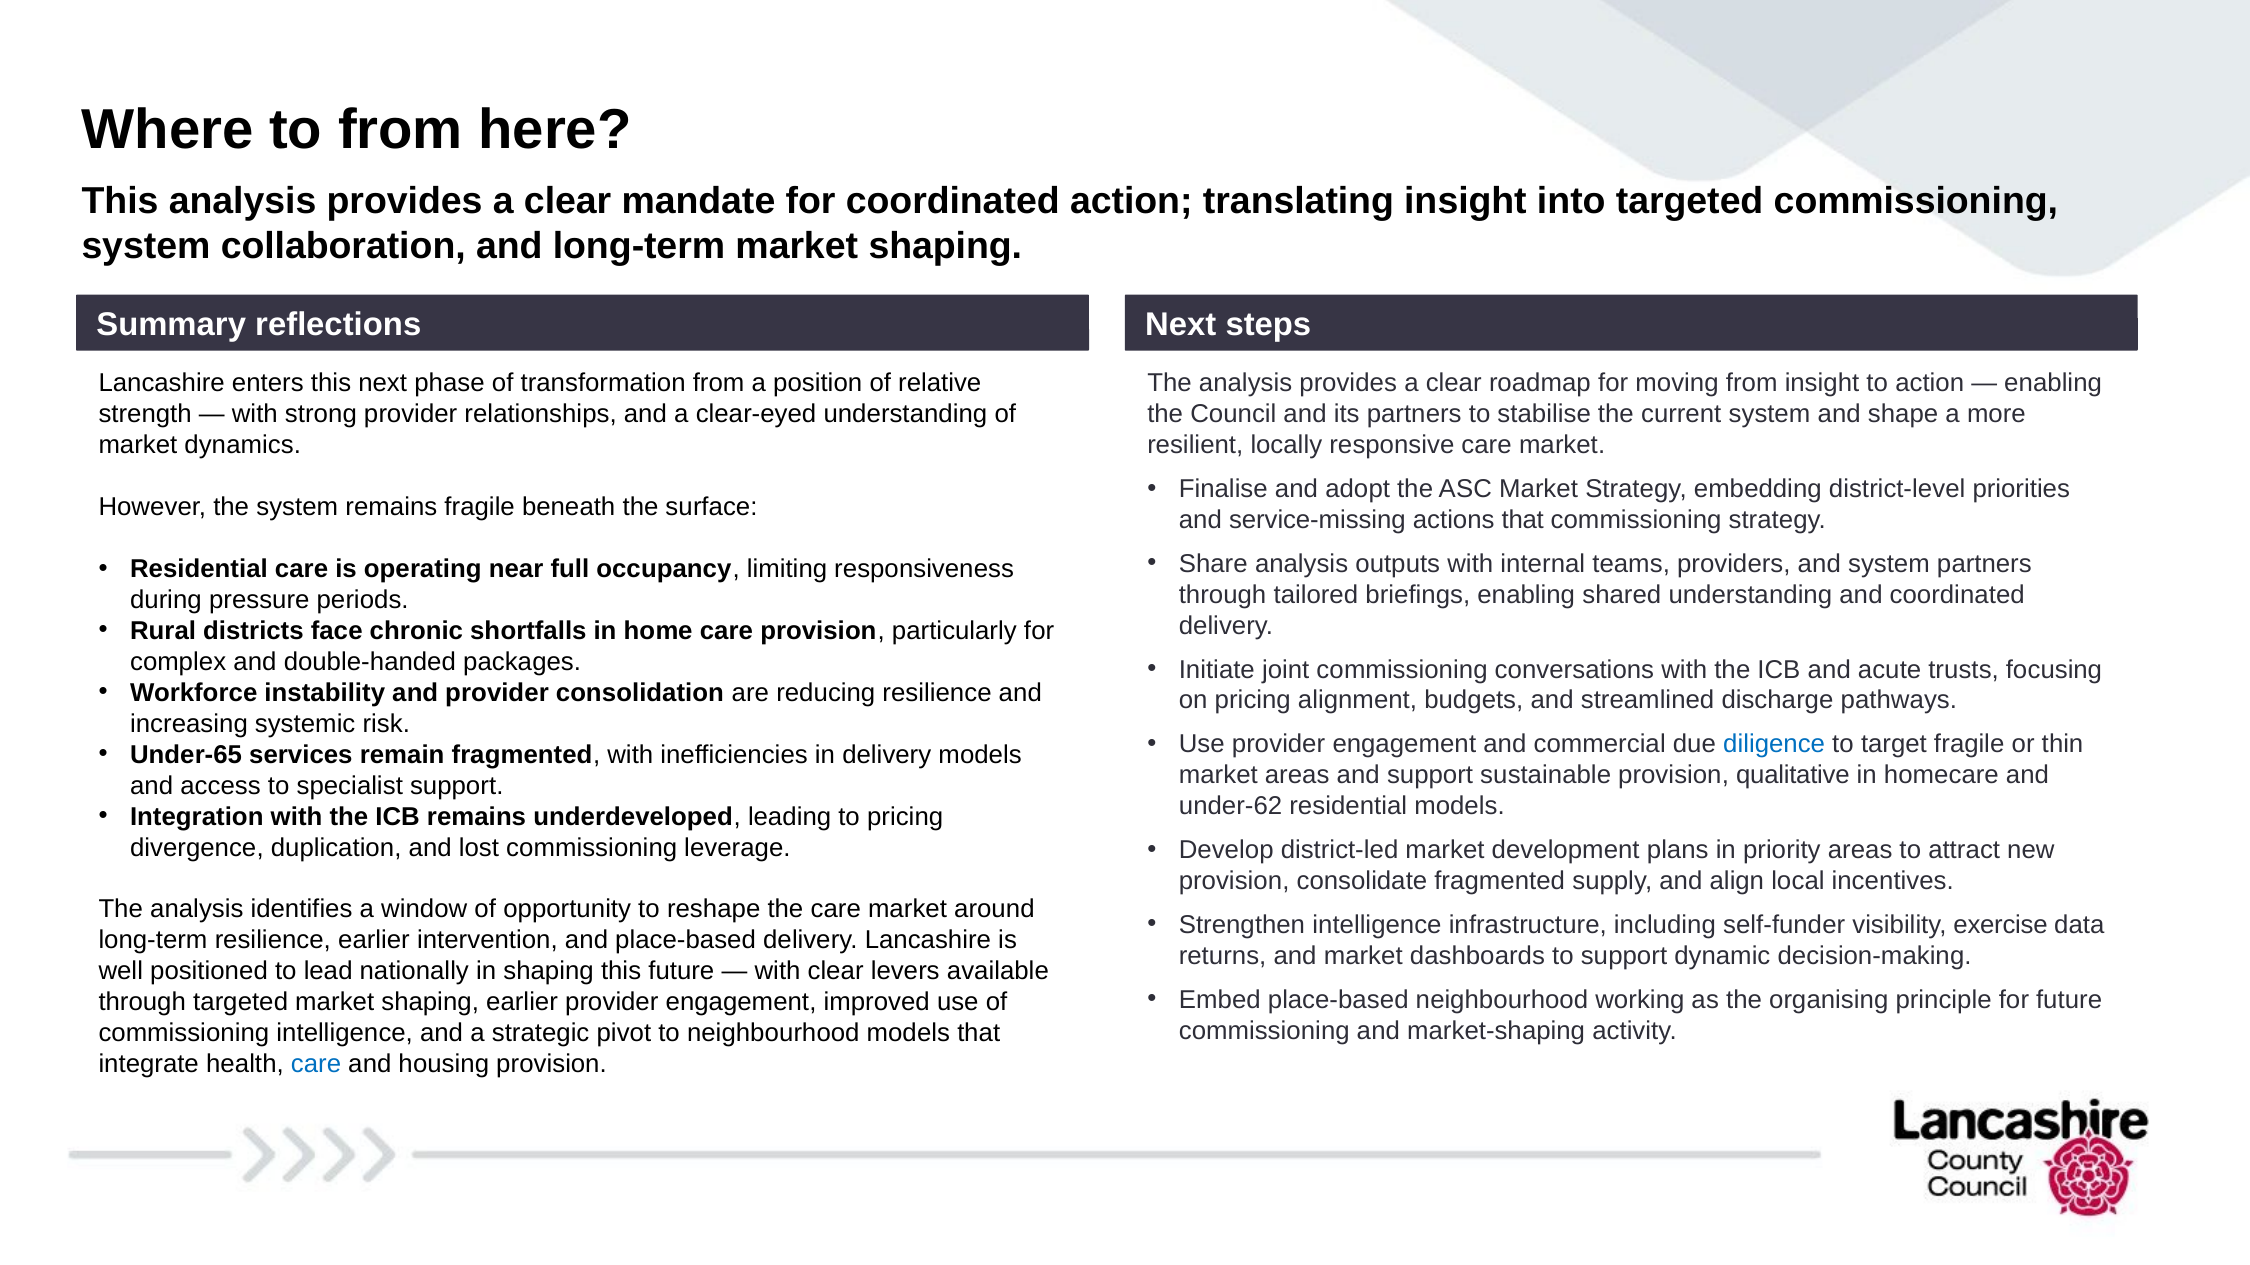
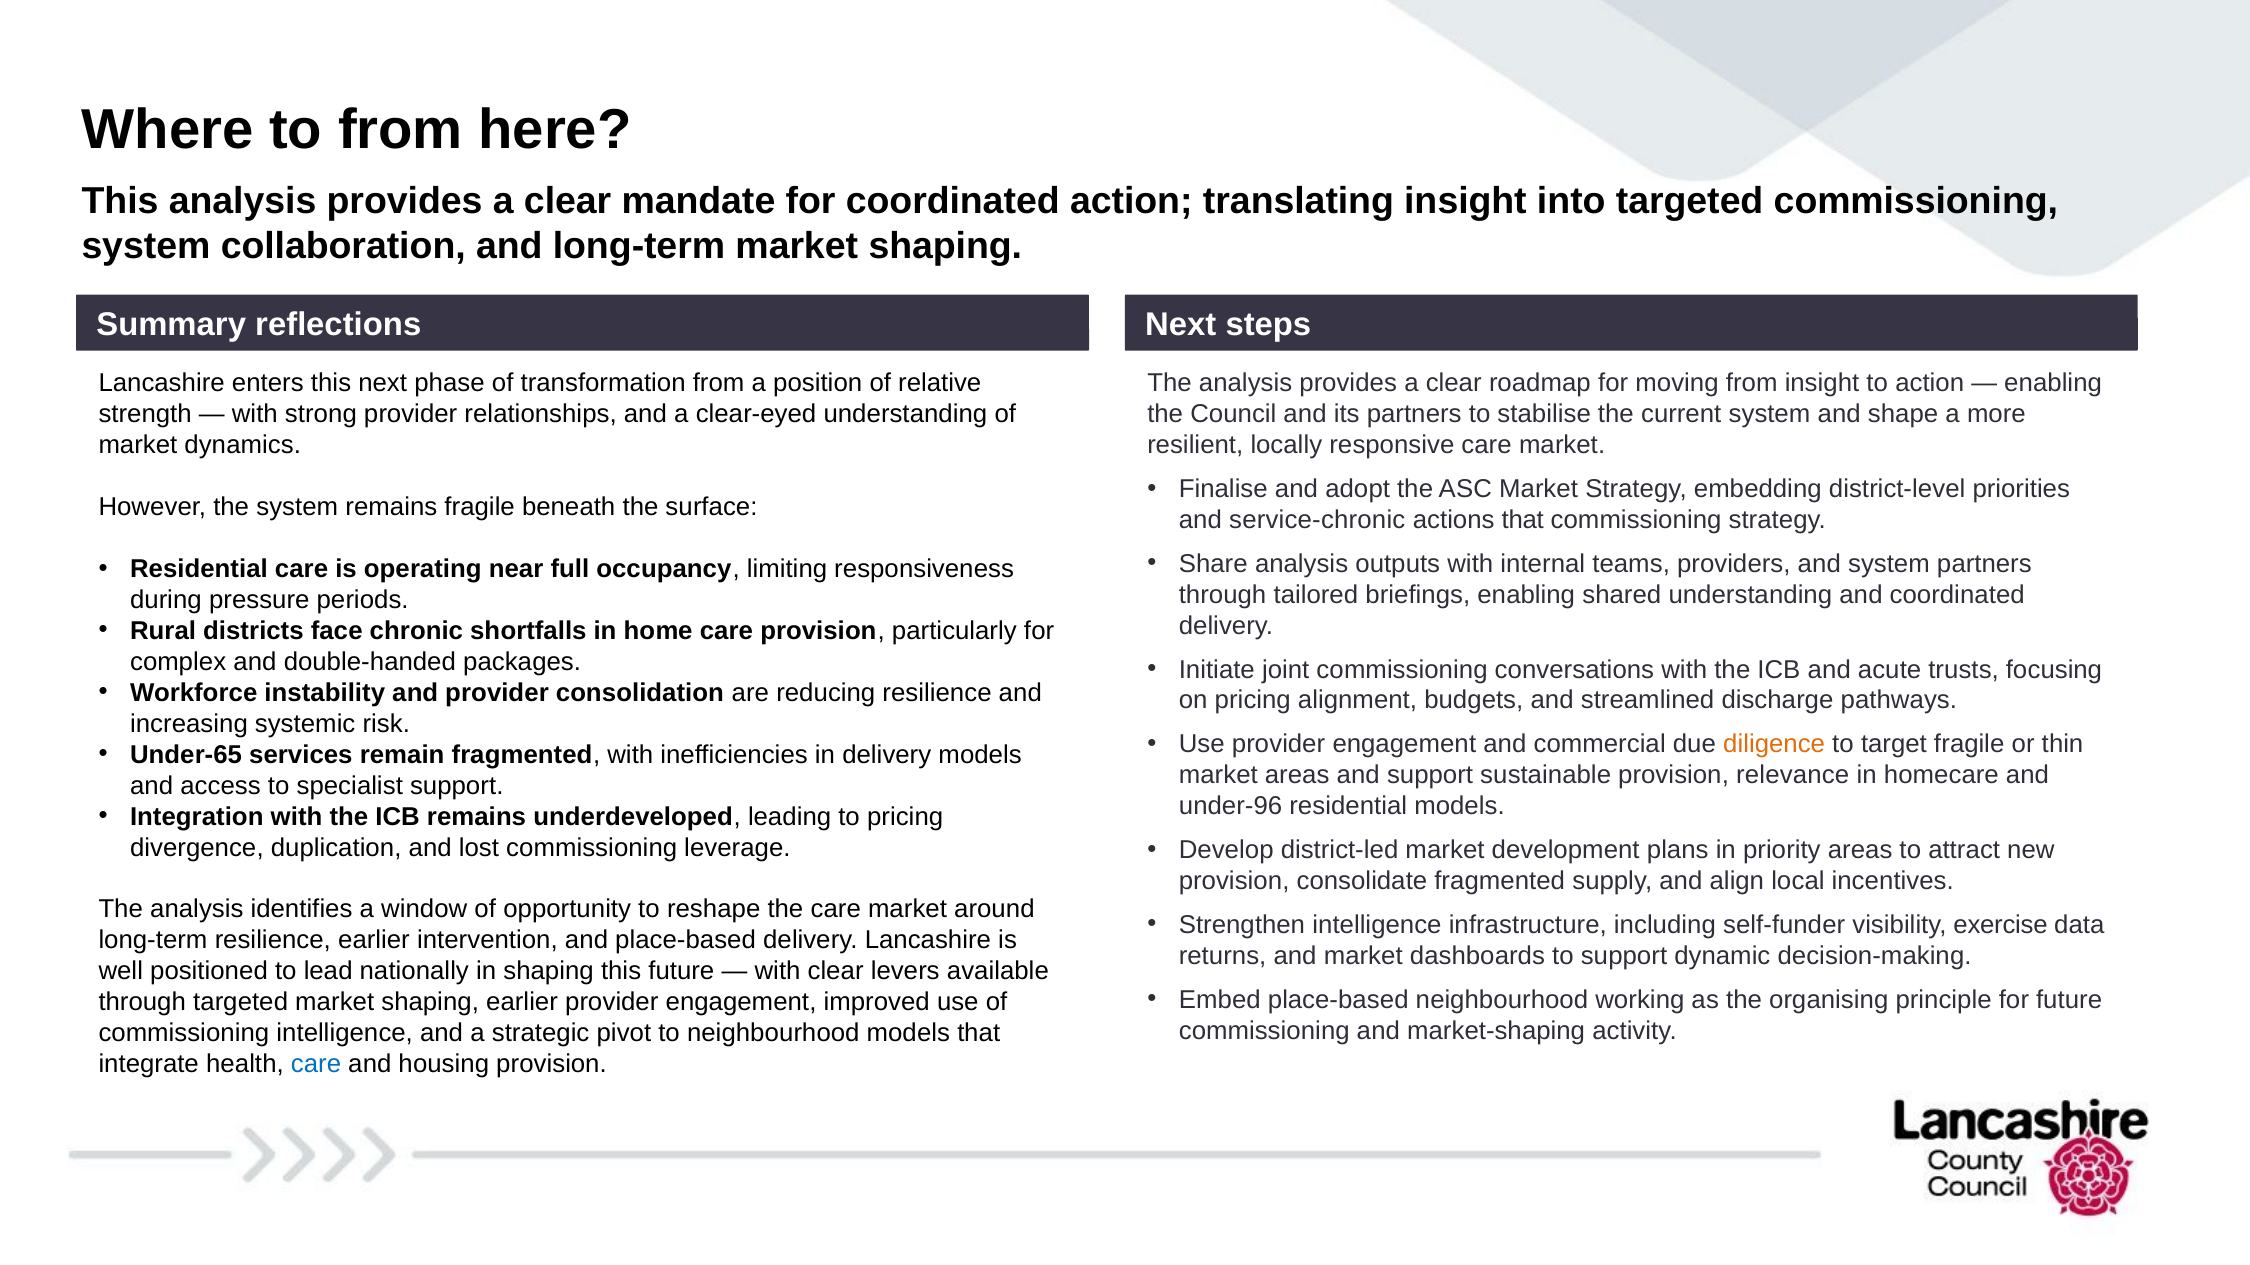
service-missing: service-missing -> service-chronic
diligence colour: blue -> orange
qualitative: qualitative -> relevance
under-62: under-62 -> under-96
